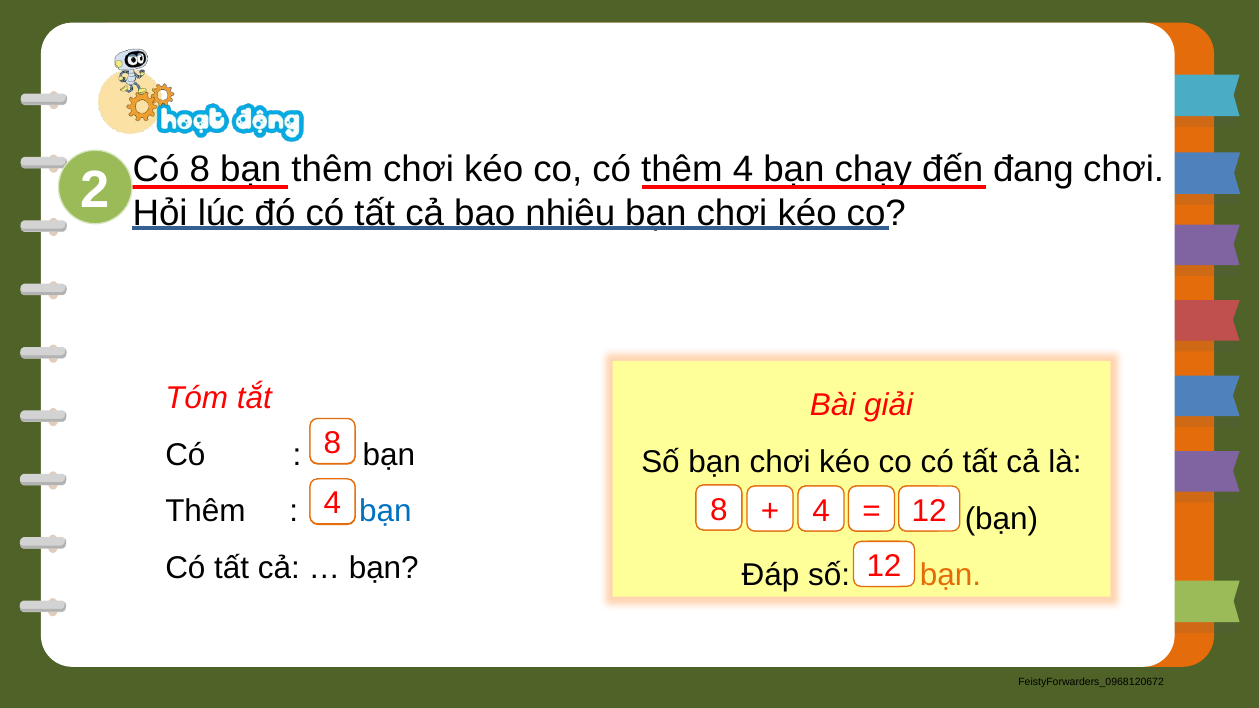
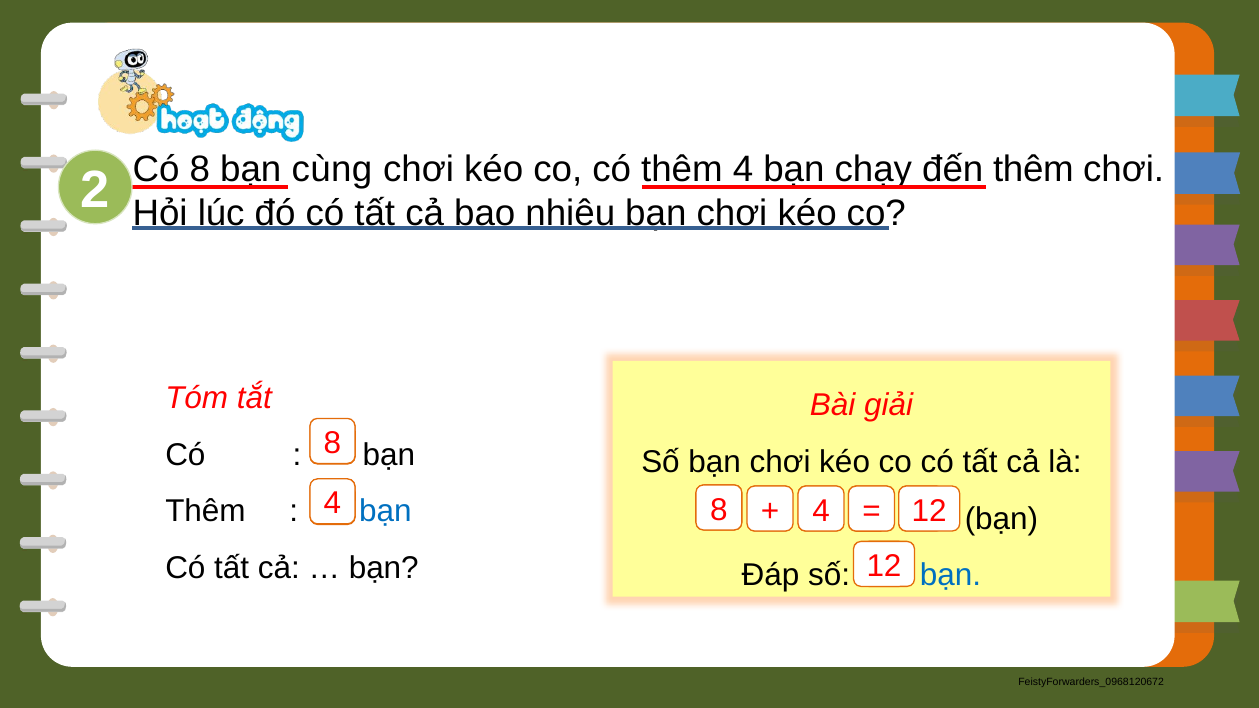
thêm at (332, 170): thêm -> cùng
đang at (1033, 170): đang -> thêm
bạn at (950, 575) colour: orange -> blue
